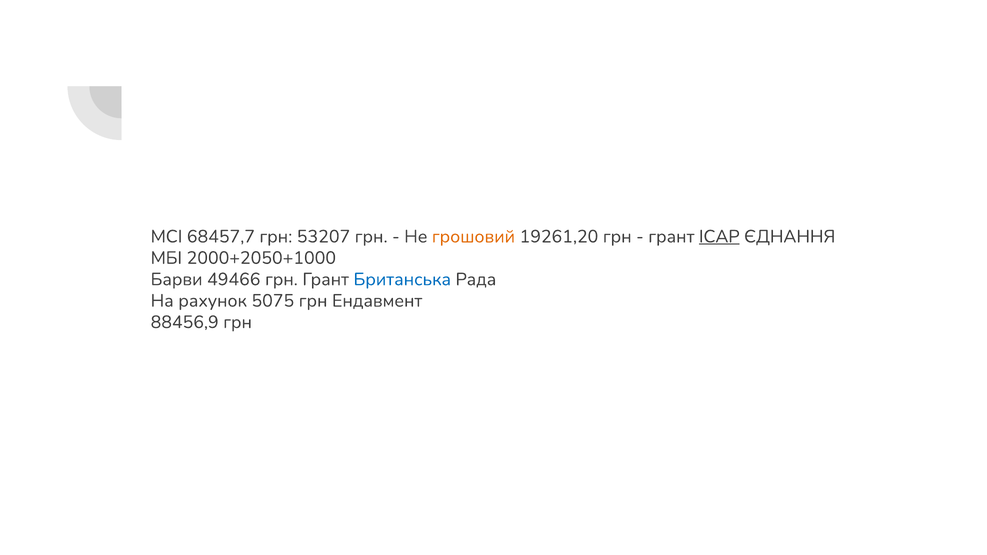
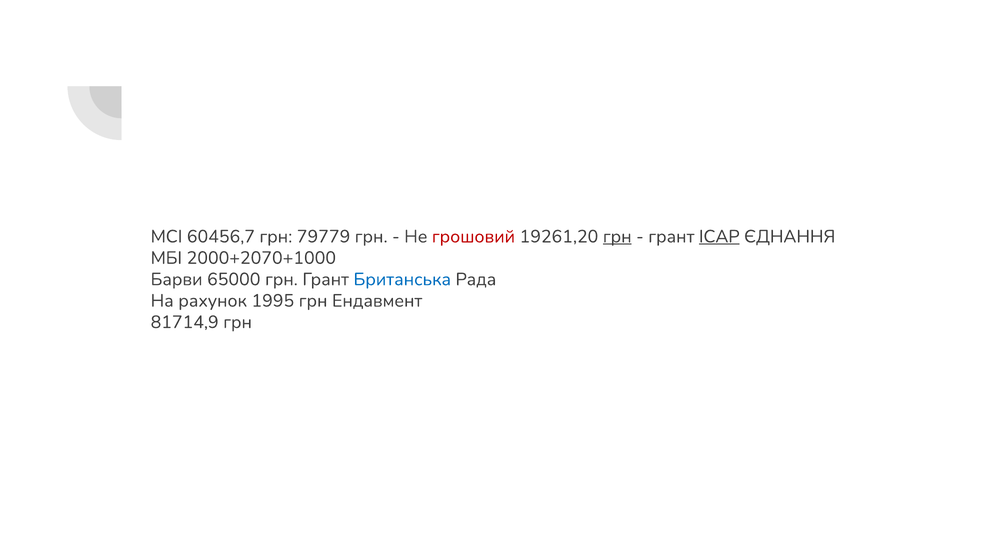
68457,7: 68457,7 -> 60456,7
53207: 53207 -> 79779
грошовий colour: orange -> red
грн at (617, 237) underline: none -> present
2000+2050+1000: 2000+2050+1000 -> 2000+2070+1000
49466: 49466 -> 65000
5075: 5075 -> 1995
88456,9: 88456,9 -> 81714,9
